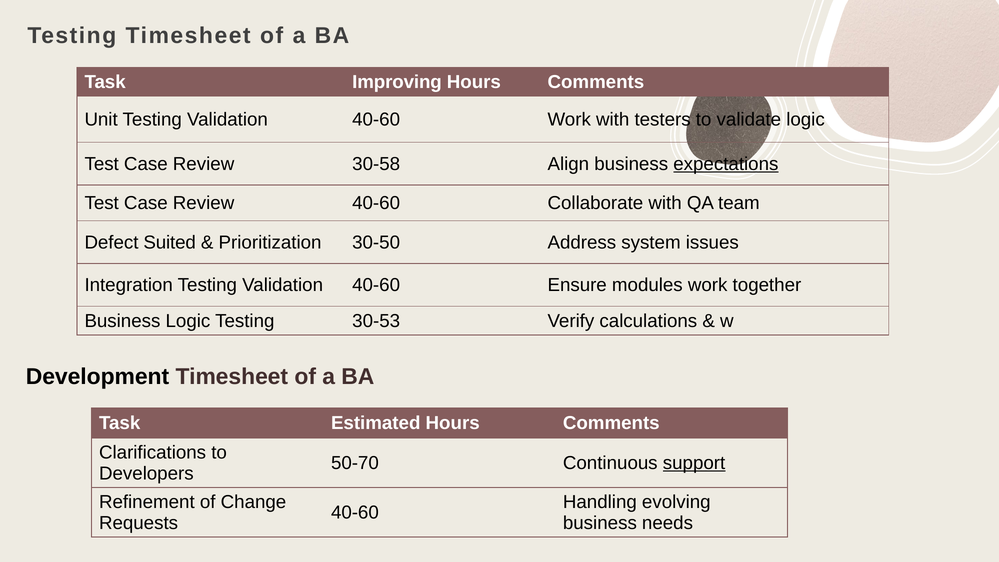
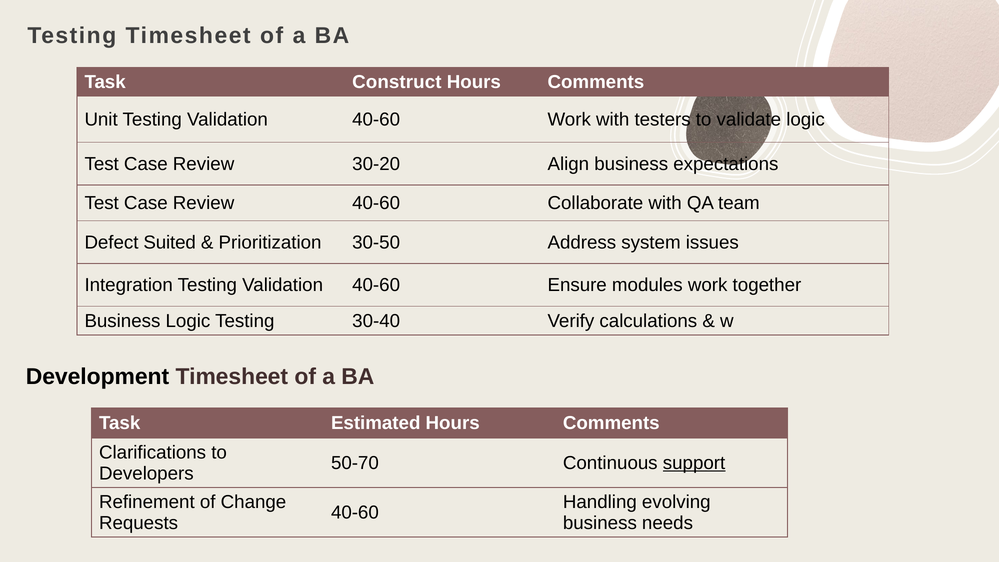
Improving: Improving -> Construct
30-58: 30-58 -> 30-20
expectations underline: present -> none
30-53: 30-53 -> 30-40
